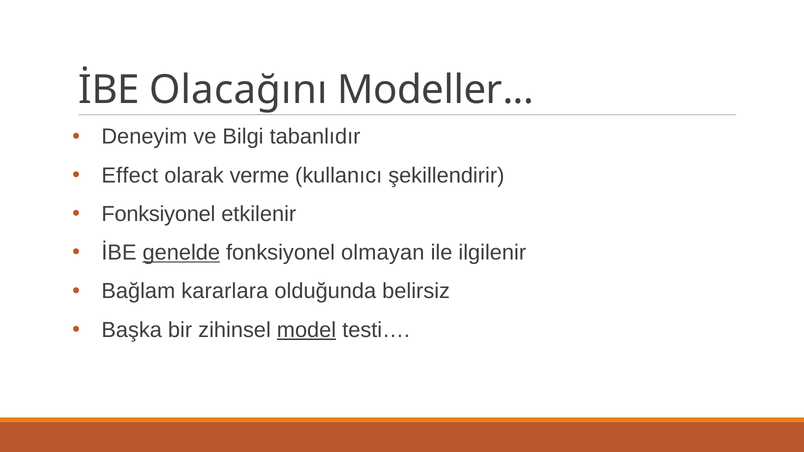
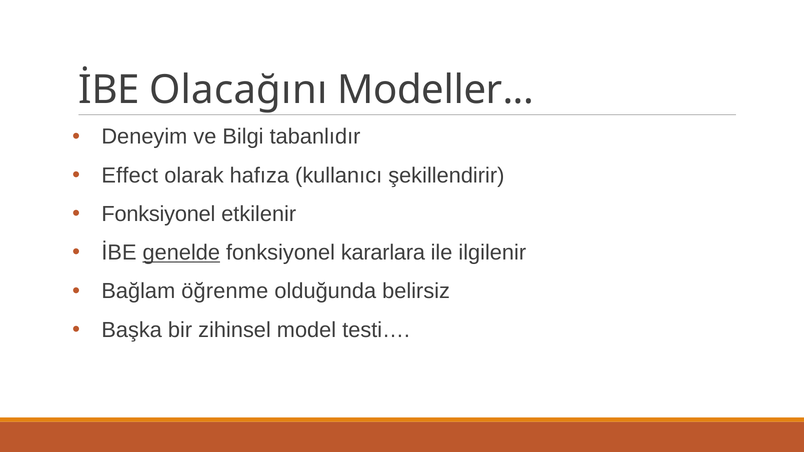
verme: verme -> hafıza
olmayan: olmayan -> kararlara
kararlara: kararlara -> öğrenme
model underline: present -> none
